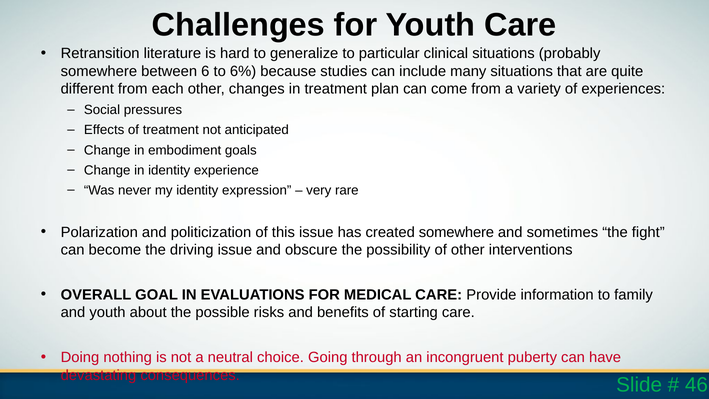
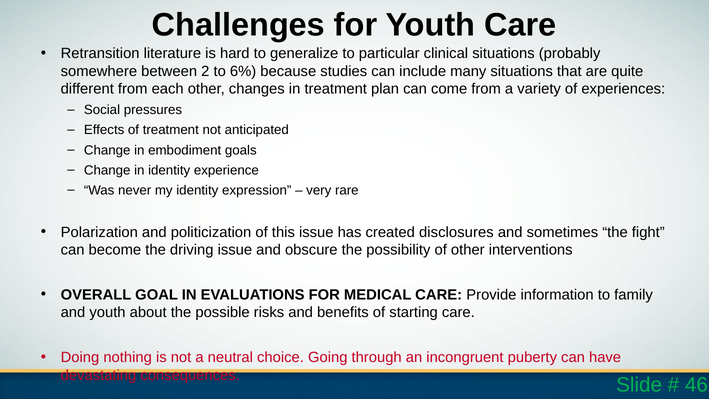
6: 6 -> 2
created somewhere: somewhere -> disclosures
